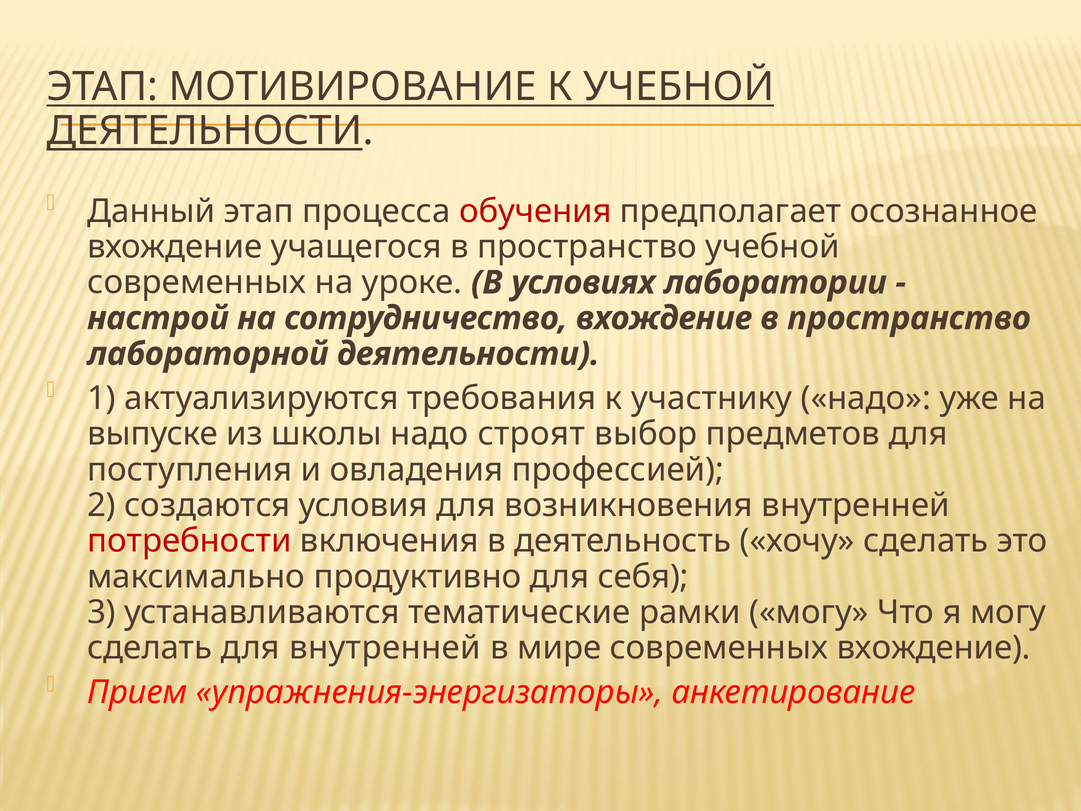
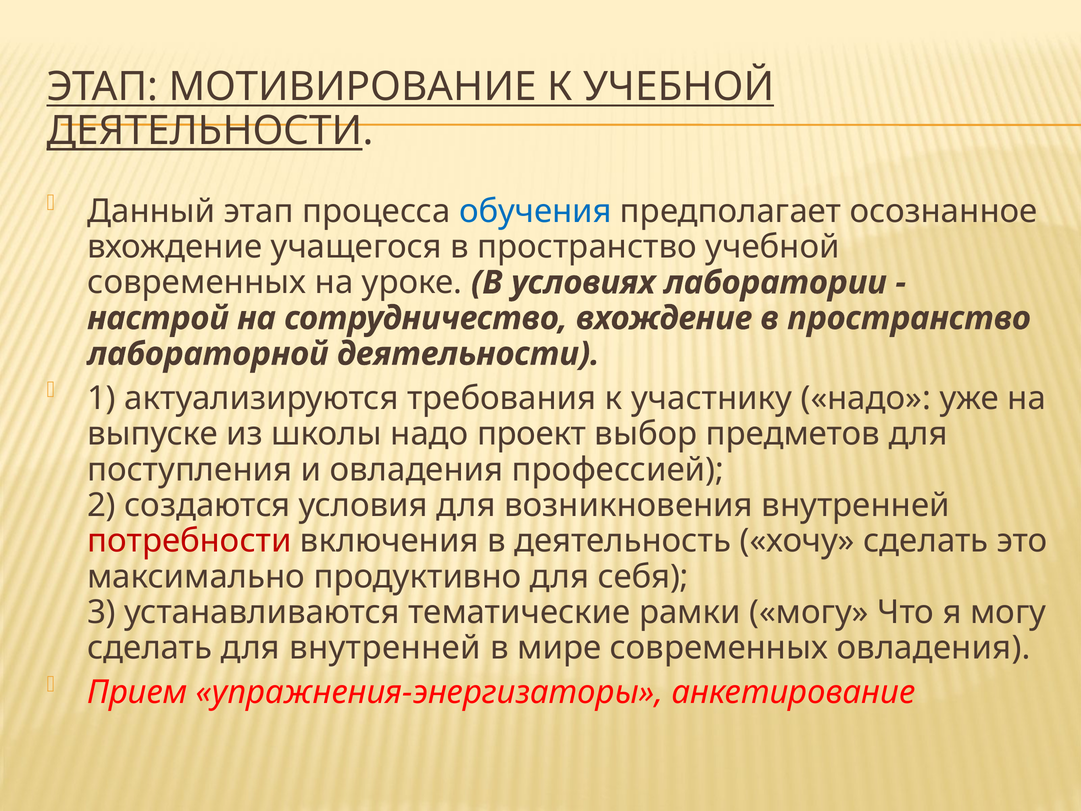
обучения colour: red -> blue
строят: строят -> проект
современных вхождение: вхождение -> овладения
